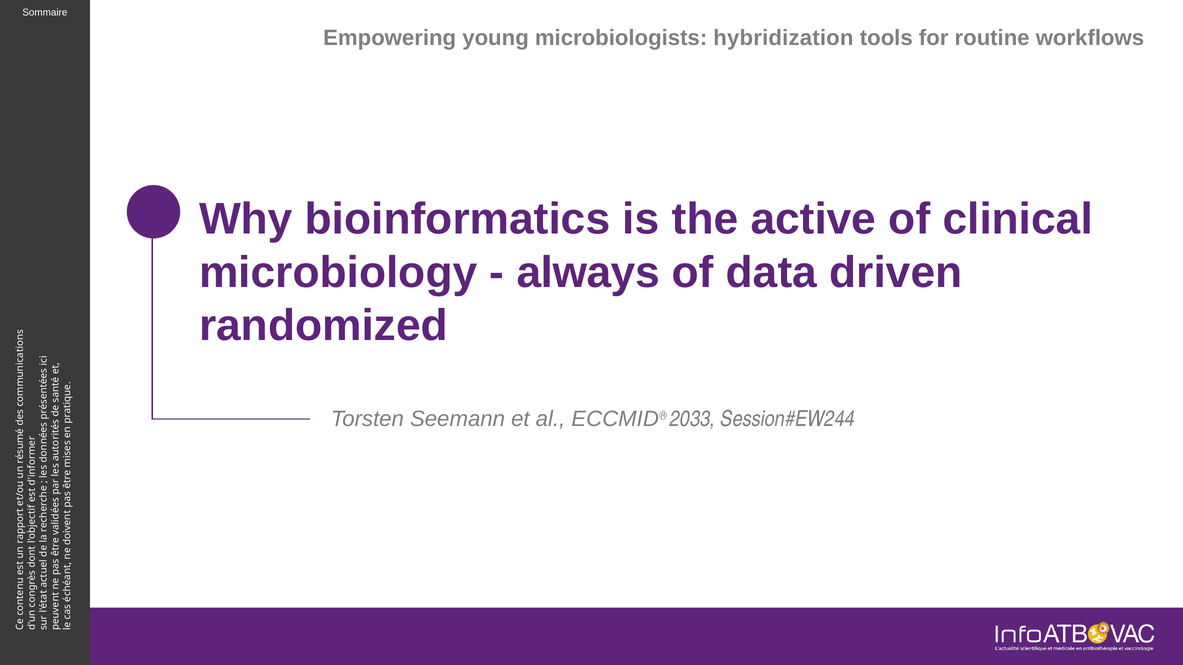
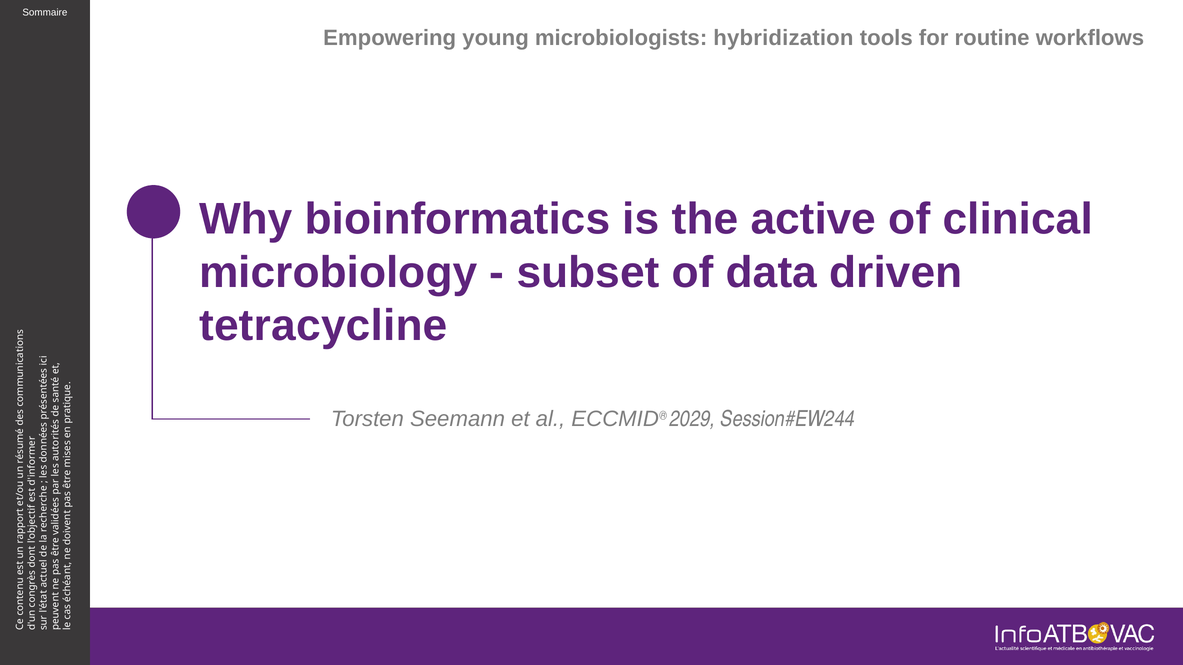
always: always -> subset
randomized: randomized -> tetracycline
2033: 2033 -> 2029
